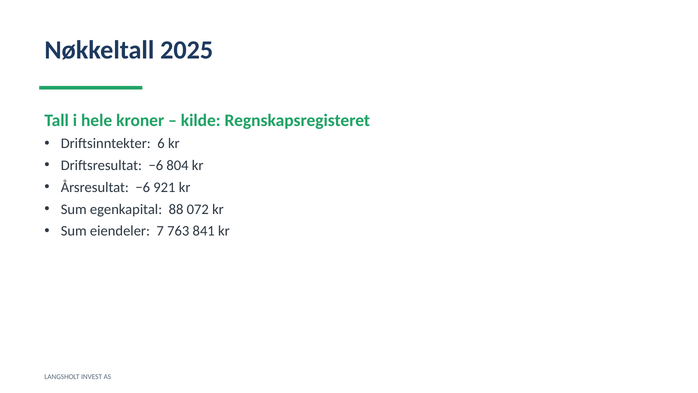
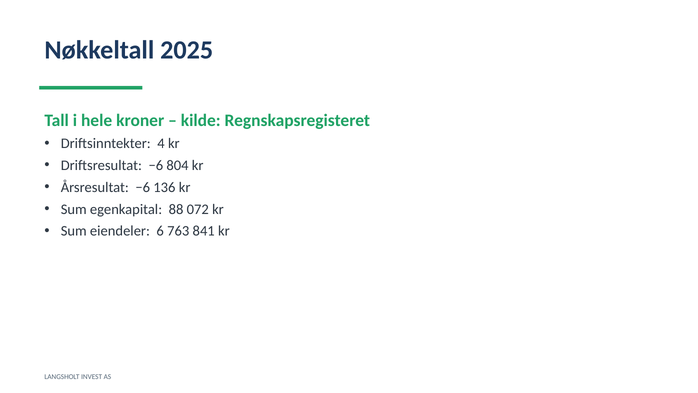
6: 6 -> 4
921: 921 -> 136
7: 7 -> 6
